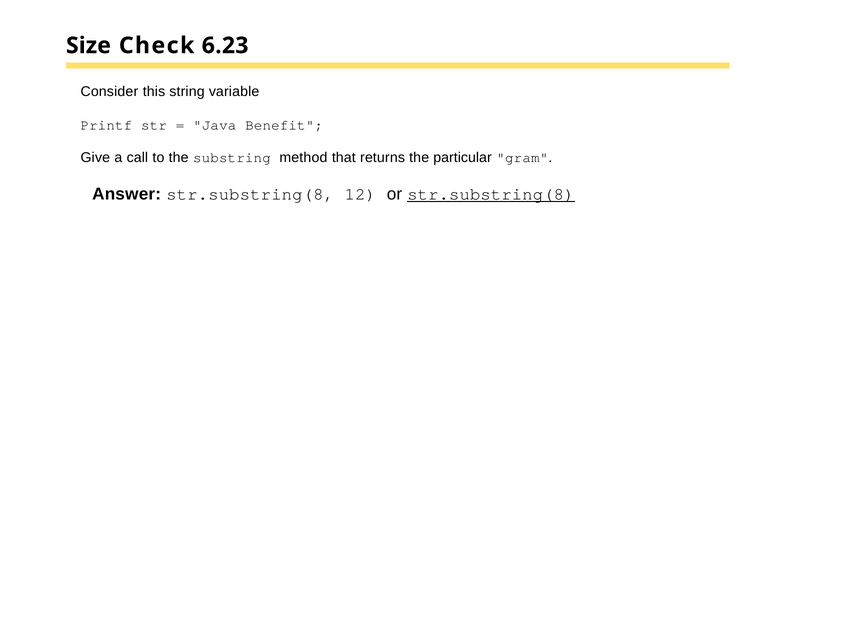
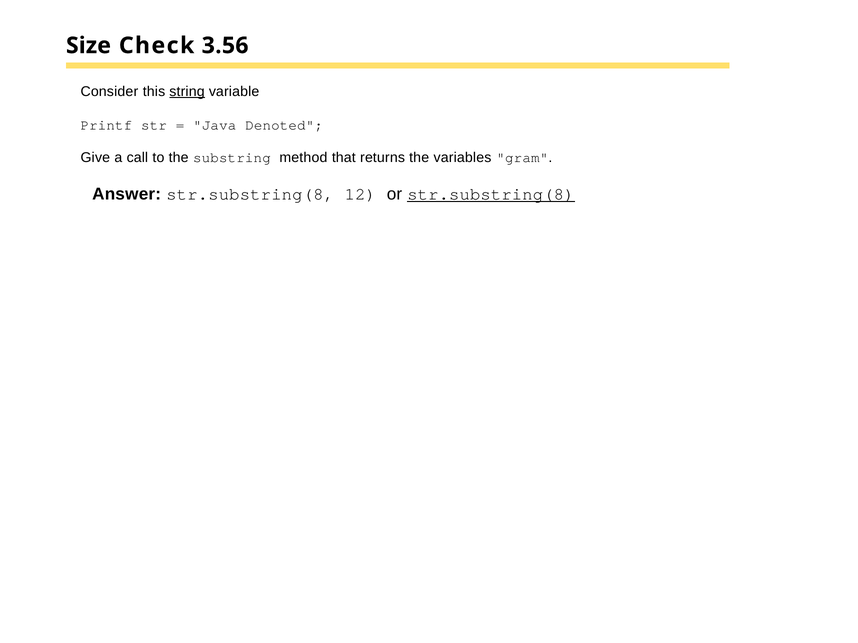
6.23: 6.23 -> 3.56
string underline: none -> present
Benefit: Benefit -> Denoted
particular: particular -> variables
